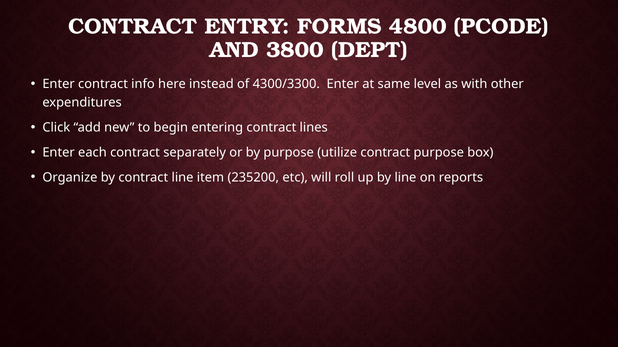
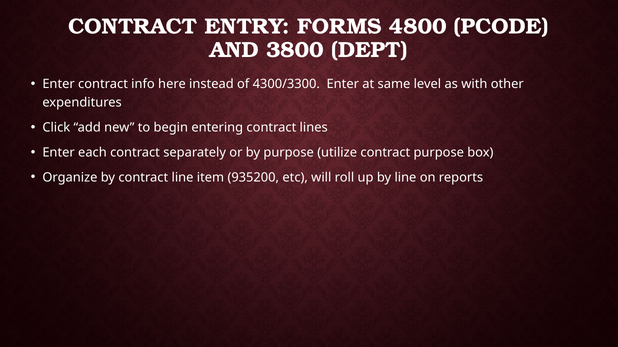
235200: 235200 -> 935200
